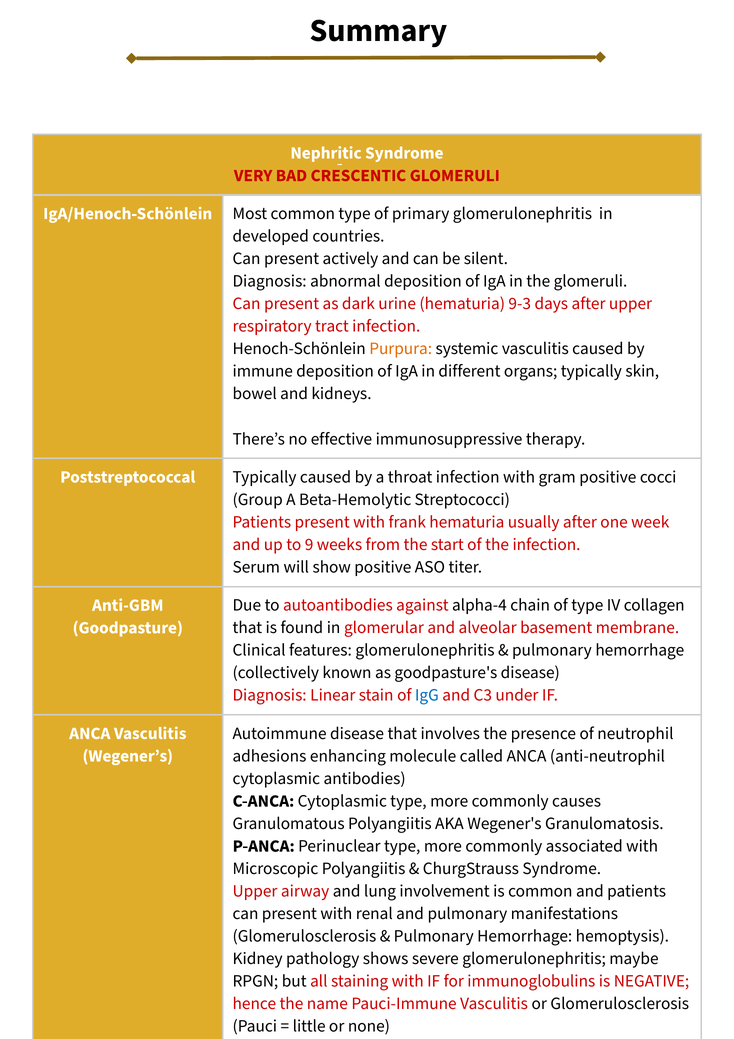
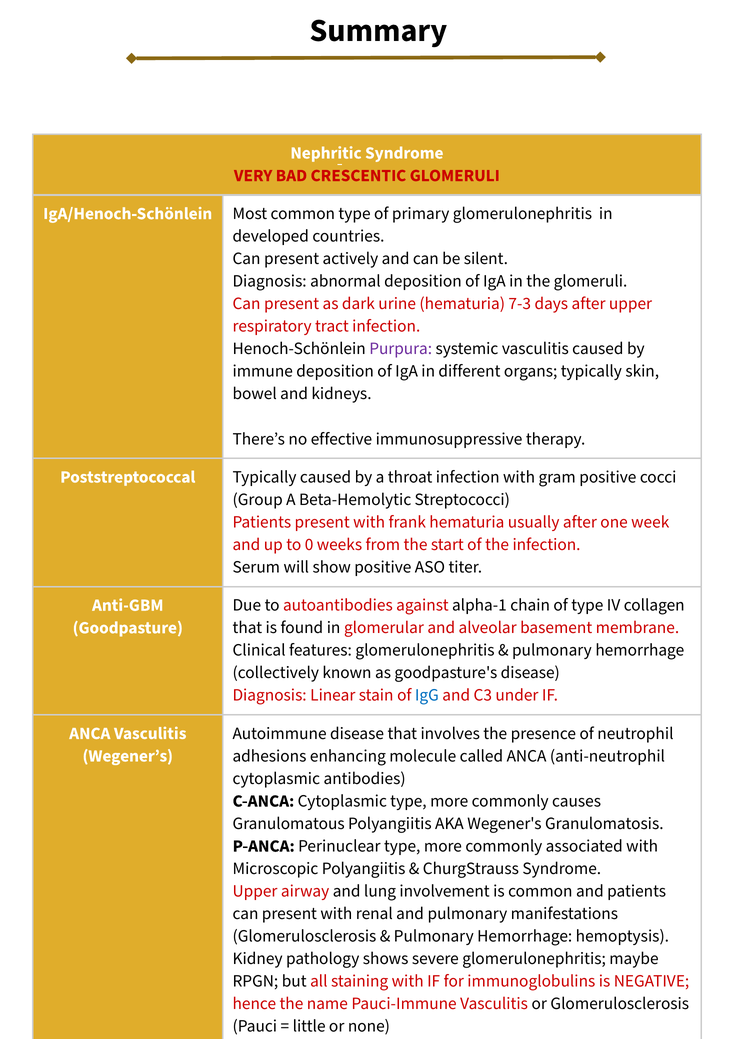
9-3: 9-3 -> 7-3
Purpura colour: orange -> purple
9: 9 -> 0
alpha-4: alpha-4 -> alpha-1
